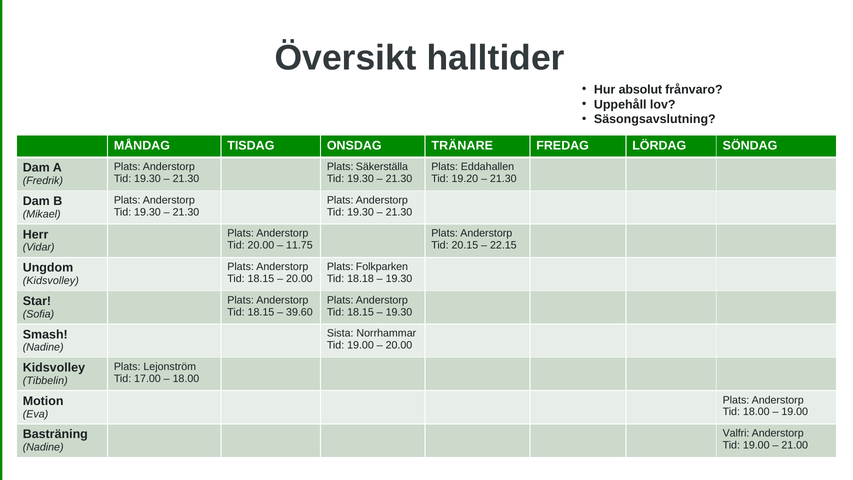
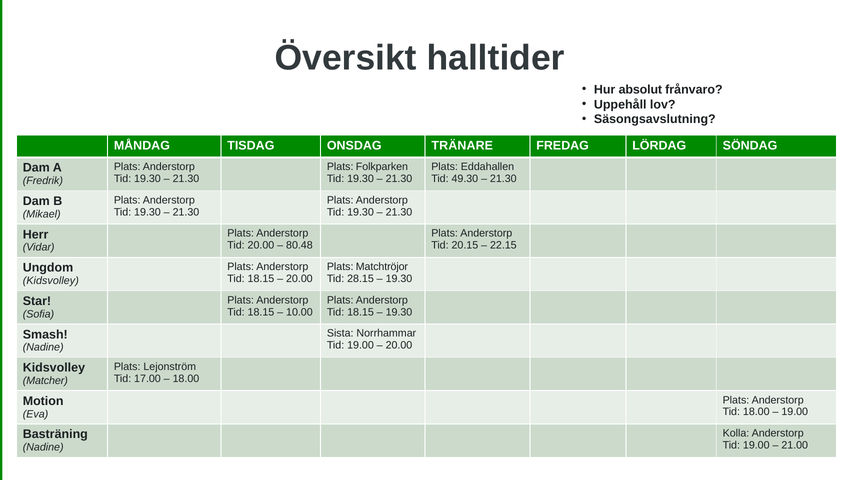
Säkerställa: Säkerställa -> Folkparken
19.20: 19.20 -> 49.30
11.75: 11.75 -> 80.48
Folkparken: Folkparken -> Matchtröjor
18.18: 18.18 -> 28.15
39.60: 39.60 -> 10.00
Tibbelin: Tibbelin -> Matcher
Valfri: Valfri -> Kolla
